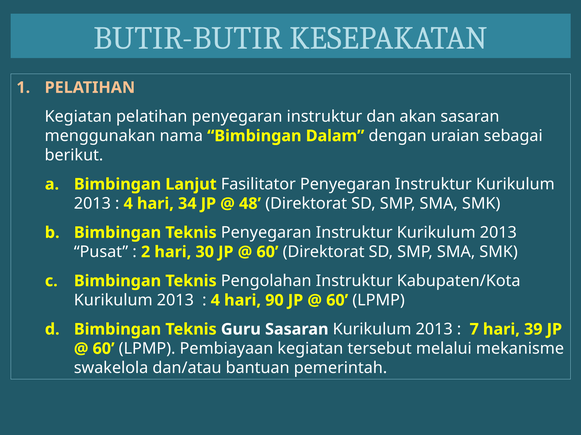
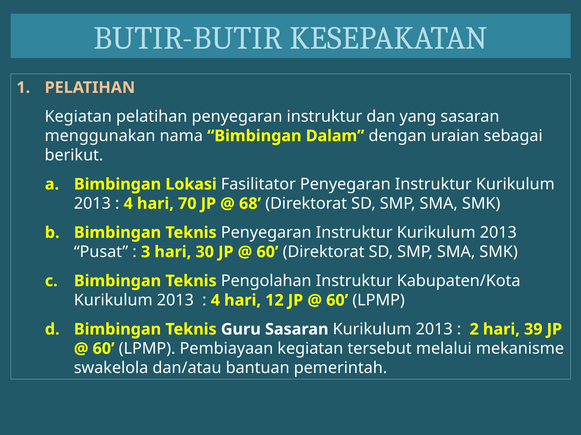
akan: akan -> yang
Lanjut: Lanjut -> Lokasi
34: 34 -> 70
48: 48 -> 68
2: 2 -> 3
90: 90 -> 12
7: 7 -> 2
